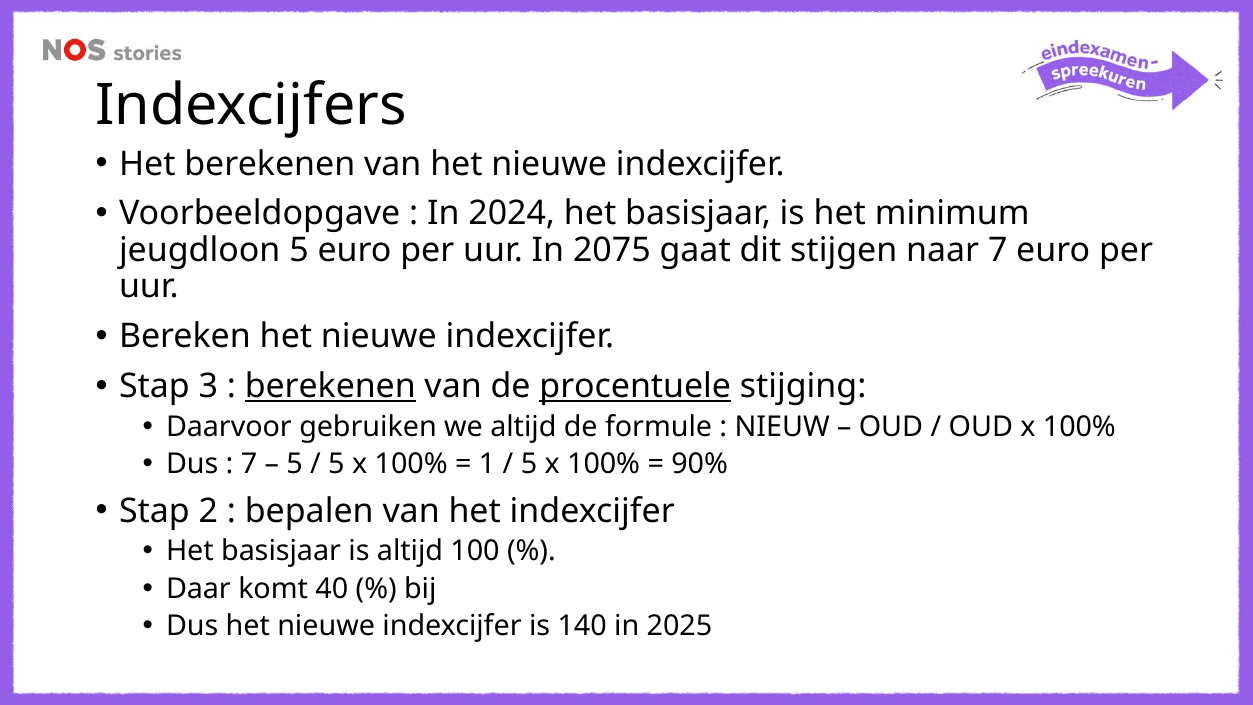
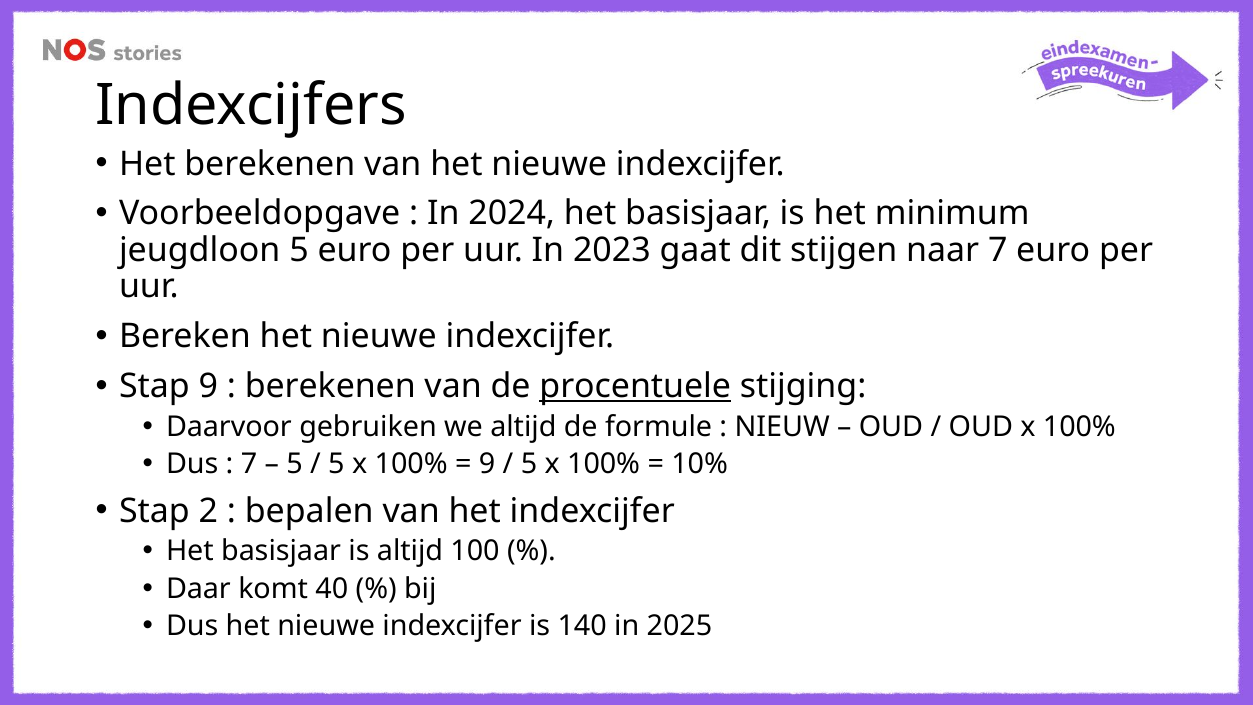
2075: 2075 -> 2023
Stap 3: 3 -> 9
berekenen at (330, 386) underline: present -> none
1 at (487, 464): 1 -> 9
90%: 90% -> 10%
